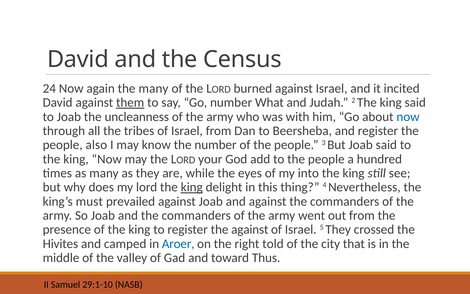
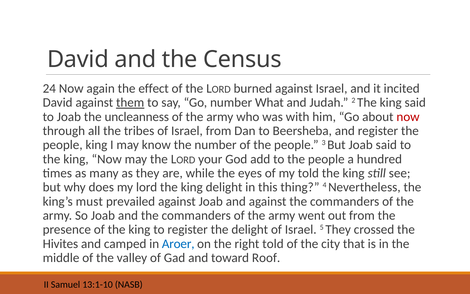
the many: many -> effect
now at (408, 117) colour: blue -> red
people also: also -> king
my into: into -> told
king at (192, 187) underline: present -> none
the against: against -> delight
Thus: Thus -> Roof
29:1-10: 29:1-10 -> 13:1-10
